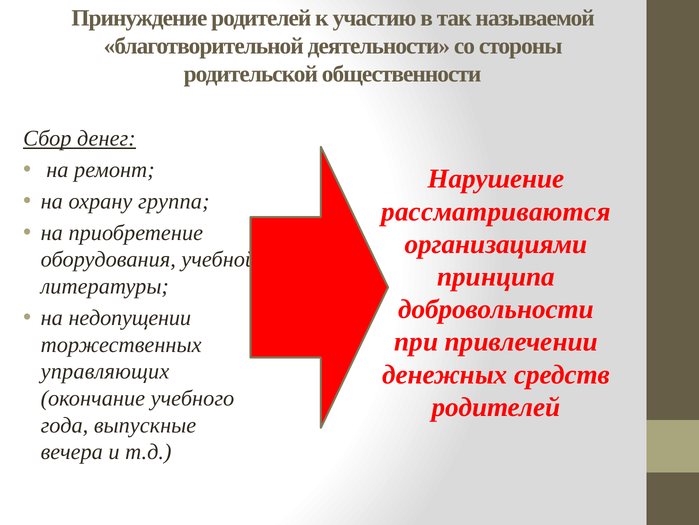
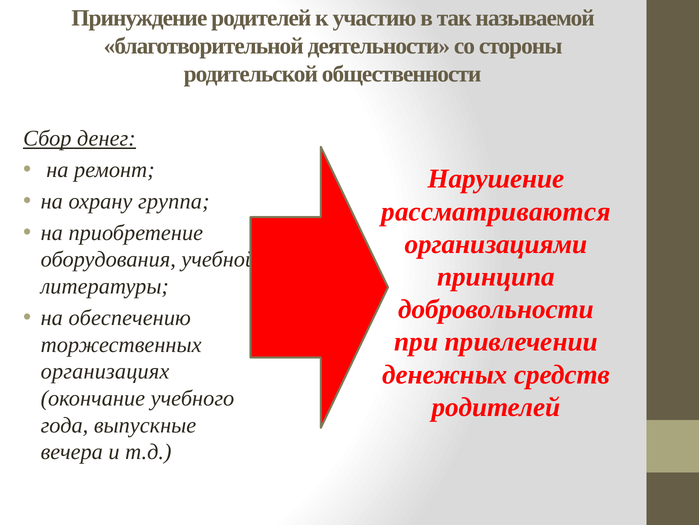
недопущении: недопущении -> обеспечению
управляющих: управляющих -> организациях
